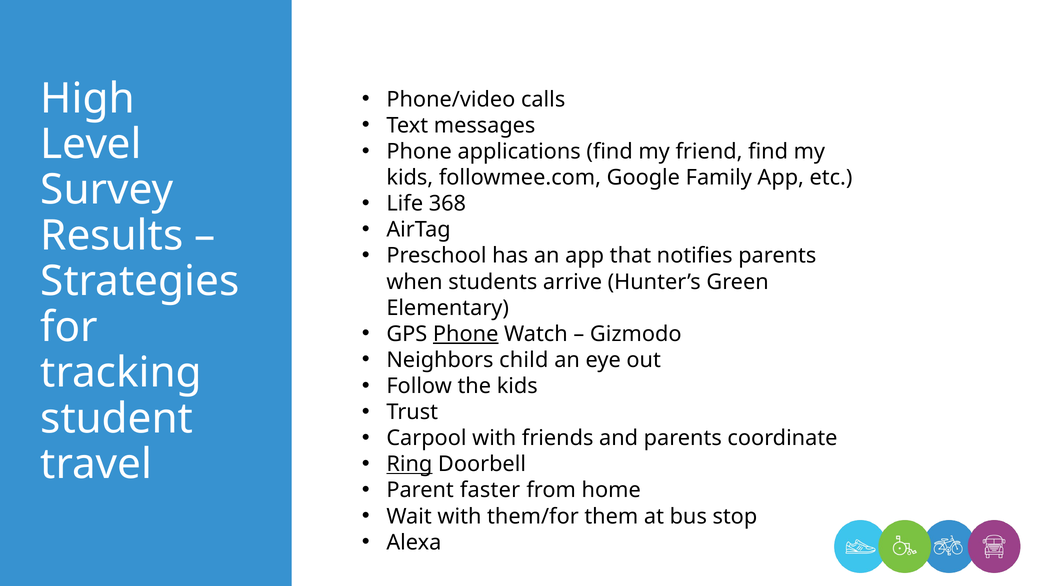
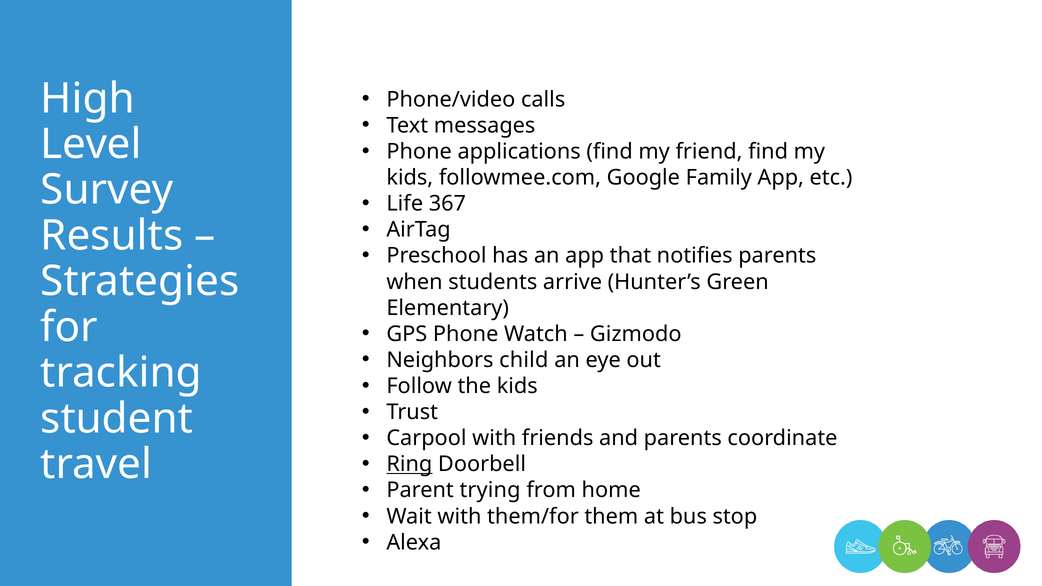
368: 368 -> 367
Phone at (466, 334) underline: present -> none
faster: faster -> trying
